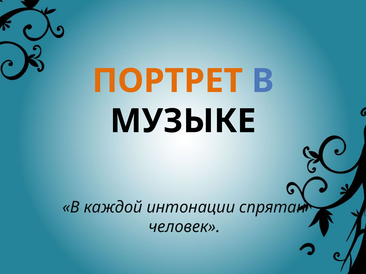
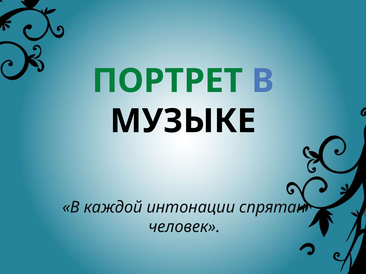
ПОРТРЕТ colour: orange -> green
